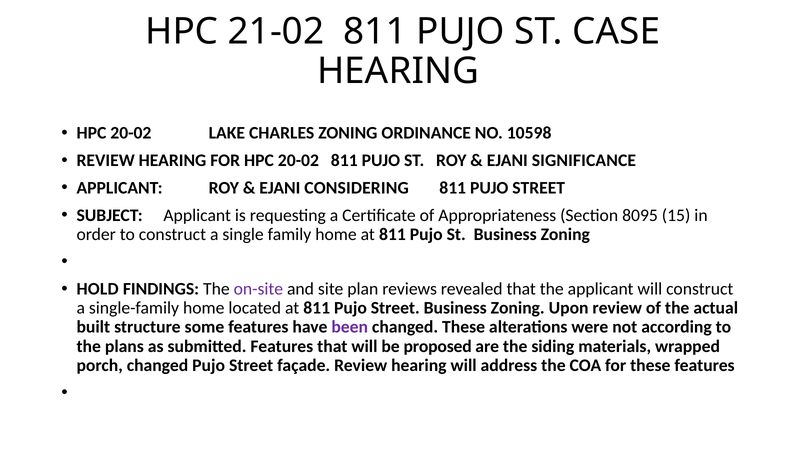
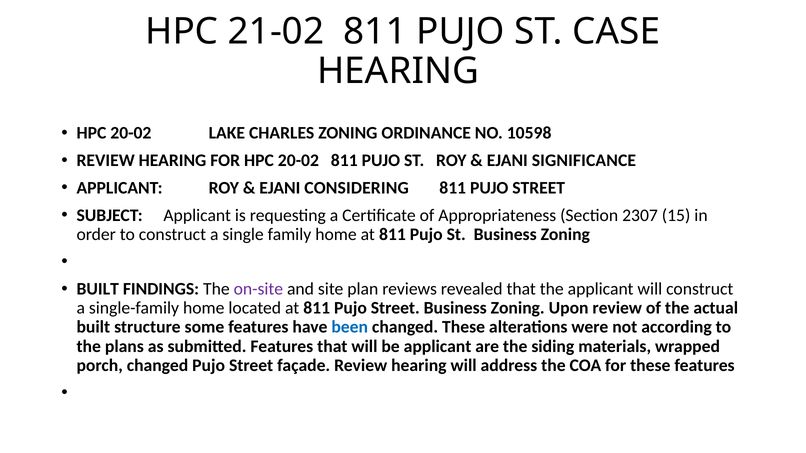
8095: 8095 -> 2307
HOLD at (98, 289): HOLD -> BUILT
been colour: purple -> blue
be proposed: proposed -> applicant
